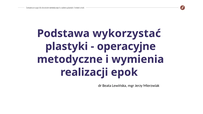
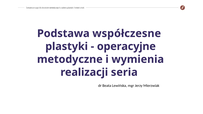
wykorzystać: wykorzystać -> współczesne
epok: epok -> seria
